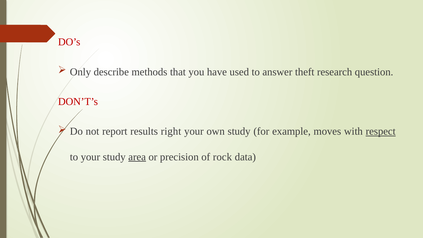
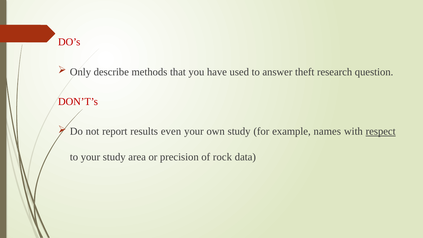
right: right -> even
moves: moves -> names
area underline: present -> none
